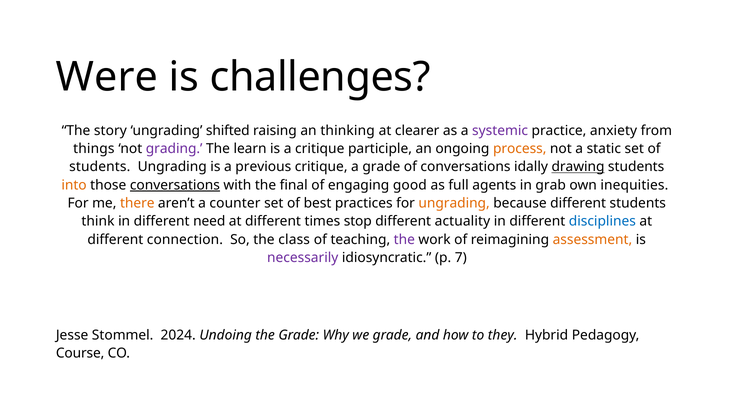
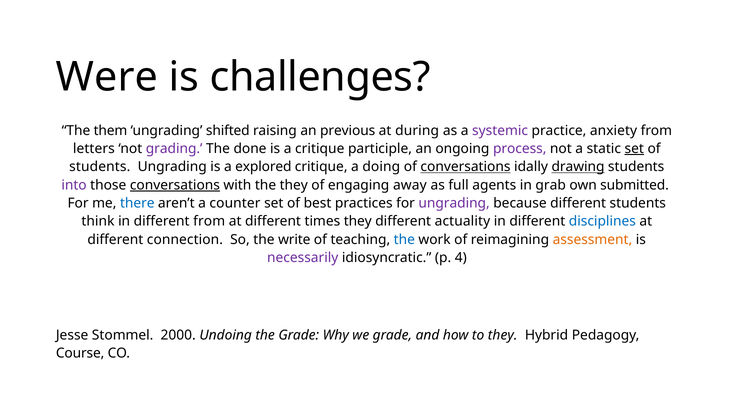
story: story -> them
thinking: thinking -> previous
clearer: clearer -> during
things: things -> letters
learn: learn -> done
process colour: orange -> purple
set at (634, 149) underline: none -> present
previous: previous -> explored
a grade: grade -> doing
conversations at (466, 167) underline: none -> present
into colour: orange -> purple
the final: final -> they
good: good -> away
inequities: inequities -> submitted
there colour: orange -> blue
ungrading at (454, 203) colour: orange -> purple
different need: need -> from
times stop: stop -> they
class: class -> write
the at (404, 239) colour: purple -> blue
7: 7 -> 4
2024: 2024 -> 2000
